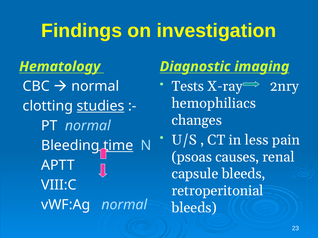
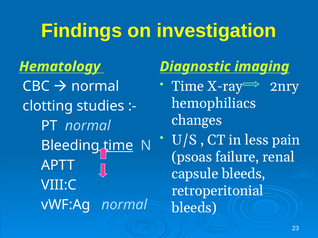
Tests at (188, 87): Tests -> Time
studies underline: present -> none
causes: causes -> failure
